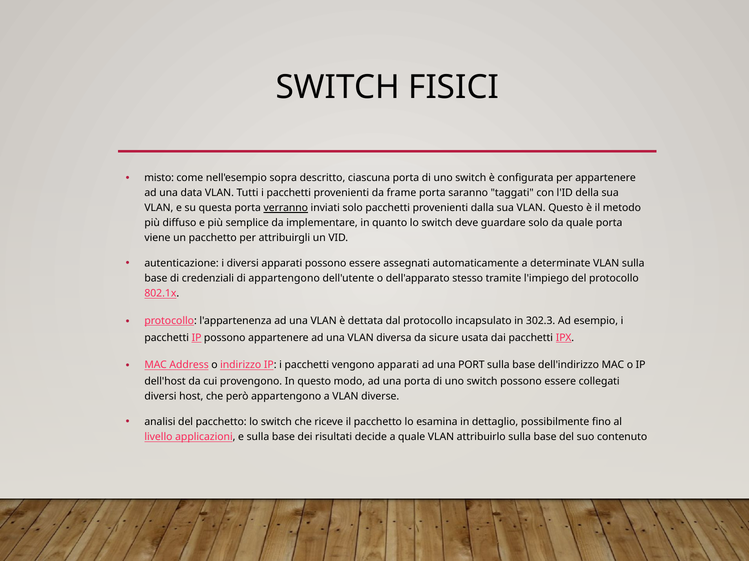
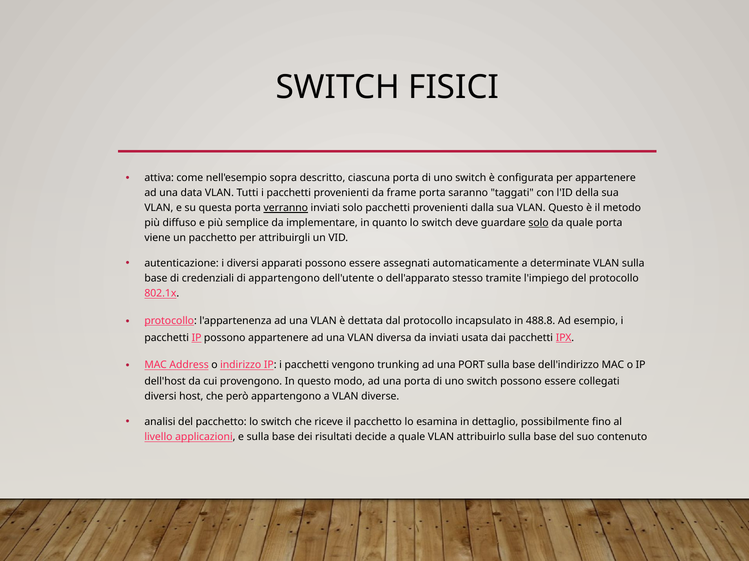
misto: misto -> attiva
solo at (539, 223) underline: none -> present
302.3: 302.3 -> 488.8
da sicure: sicure -> inviati
vengono apparati: apparati -> trunking
